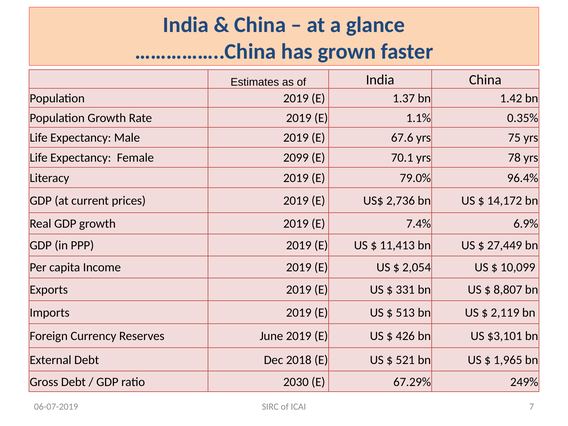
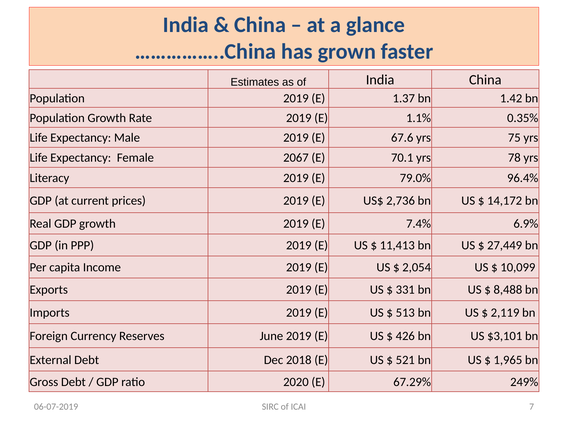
2099: 2099 -> 2067
8,807: 8,807 -> 8,488
2030: 2030 -> 2020
